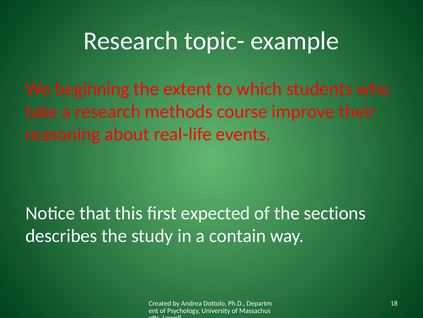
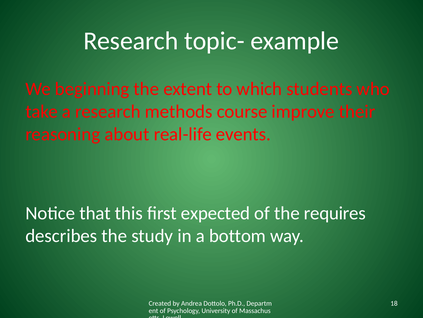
sections: sections -> requires
contain: contain -> bottom
